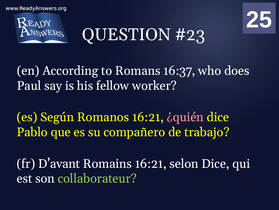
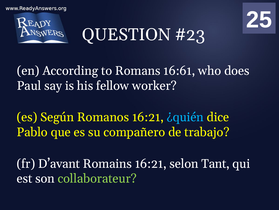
16:37: 16:37 -> 16:61
¿quién colour: pink -> light blue
selon Dice: Dice -> Tant
